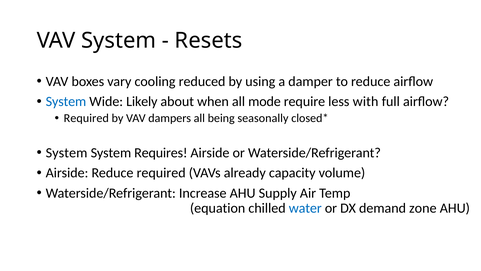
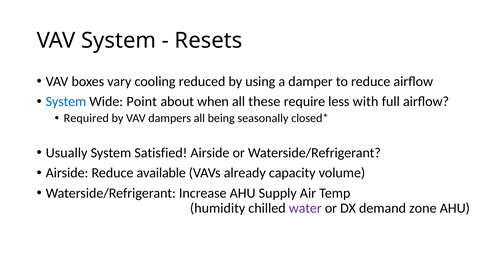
Likely: Likely -> Point
mode: mode -> these
System at (67, 153): System -> Usually
Requires: Requires -> Satisfied
Reduce required: required -> available
equation: equation -> humidity
water colour: blue -> purple
